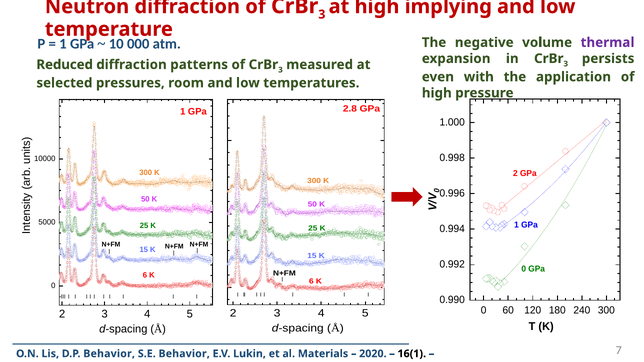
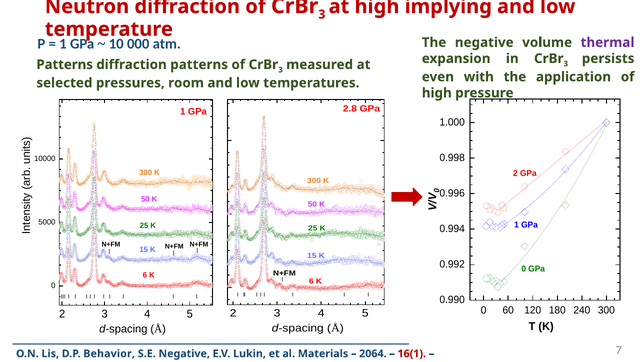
Reduced at (65, 65): Reduced -> Patterns
S.E Behavior: Behavior -> Negative
2020: 2020 -> 2064
16(1 colour: black -> red
